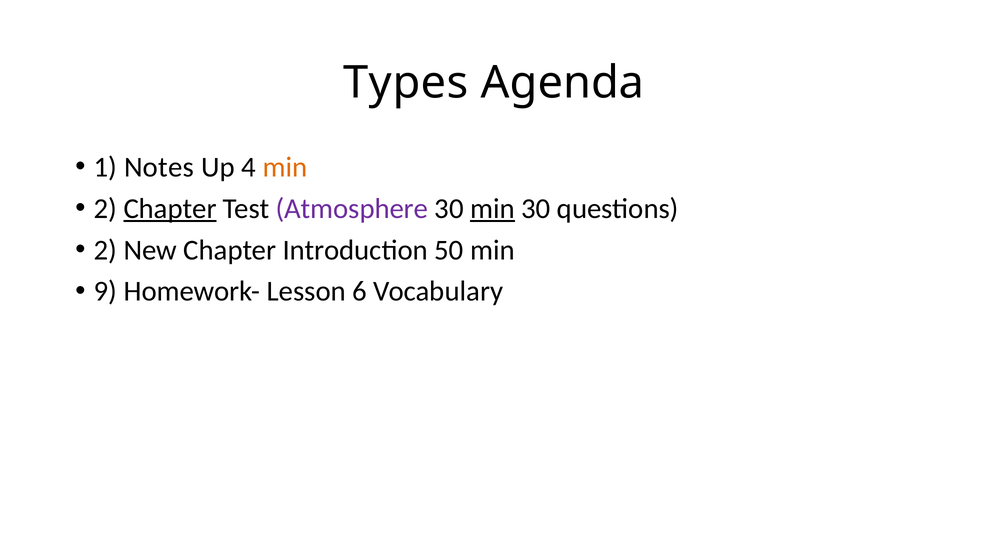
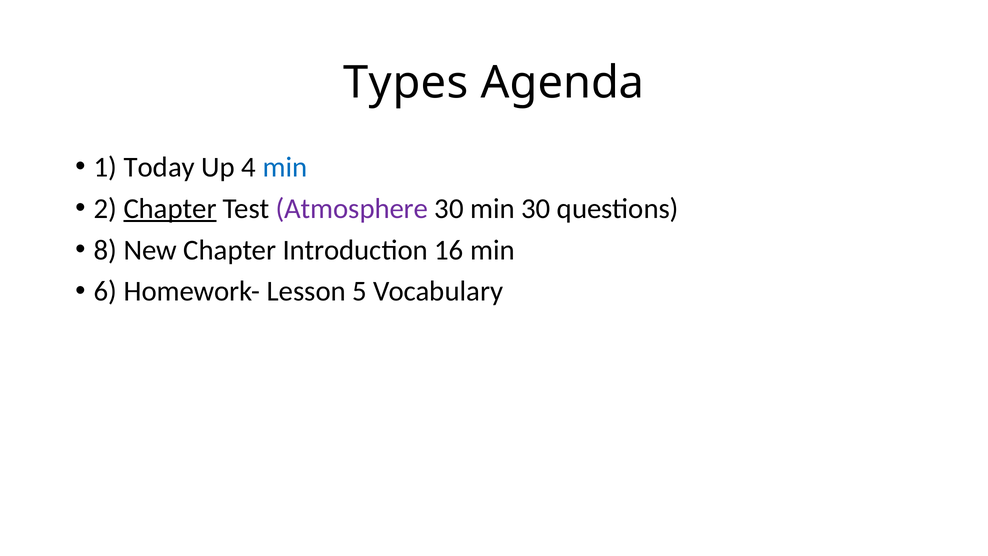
Notes: Notes -> Today
min at (285, 167) colour: orange -> blue
min at (492, 208) underline: present -> none
2 at (106, 250): 2 -> 8
50: 50 -> 16
9: 9 -> 6
6: 6 -> 5
